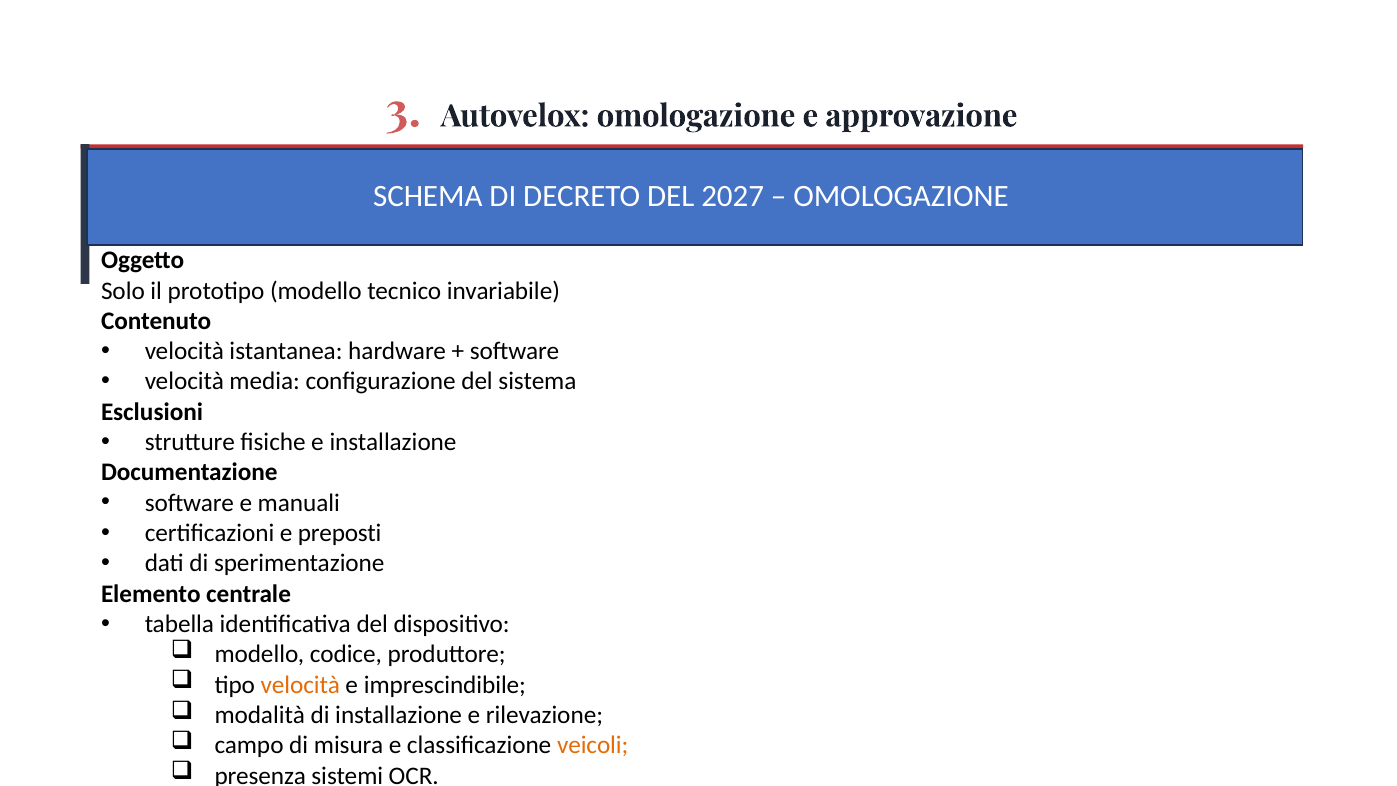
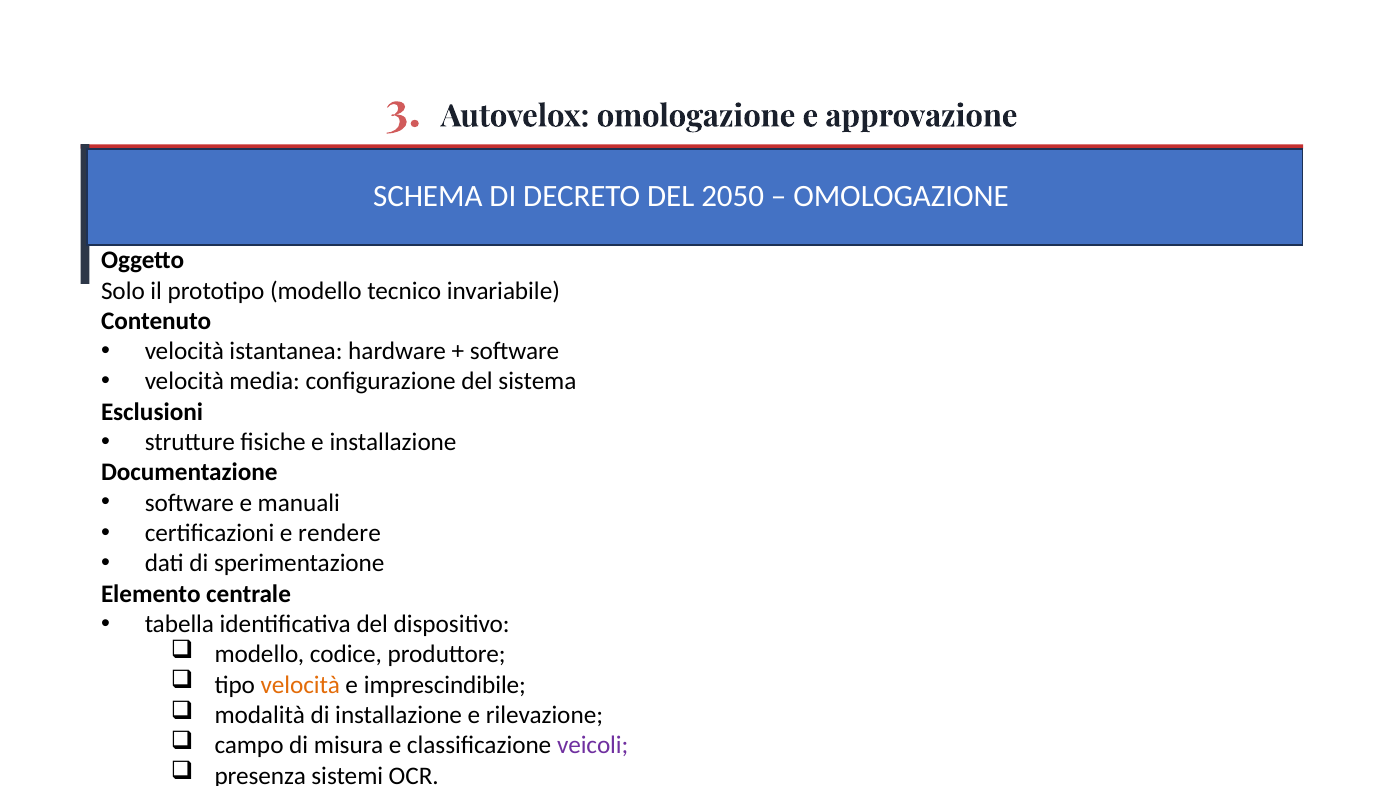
2027: 2027 -> 2050
preposti: preposti -> rendere
veicoli colour: orange -> purple
